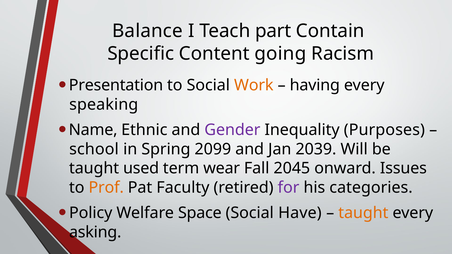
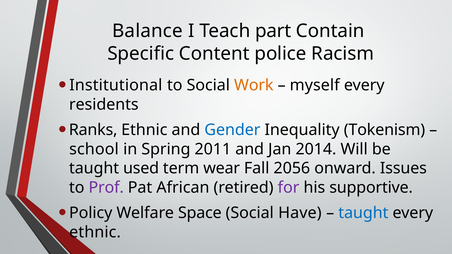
going: going -> police
Presentation: Presentation -> Institutional
having: having -> myself
speaking: speaking -> residents
Name: Name -> Ranks
Gender colour: purple -> blue
Purposes: Purposes -> Tokenism
2099: 2099 -> 2011
2039: 2039 -> 2014
2045: 2045 -> 2056
Prof colour: orange -> purple
Faculty: Faculty -> African
categories: categories -> supportive
taught at (363, 213) colour: orange -> blue
asking at (95, 232): asking -> ethnic
